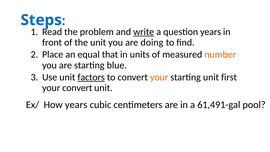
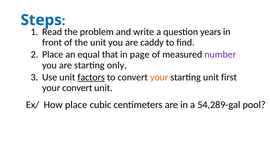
write underline: present -> none
doing: doing -> caddy
units: units -> page
number colour: orange -> purple
blue: blue -> only
How years: years -> place
61,491-gal: 61,491-gal -> 54,289-gal
